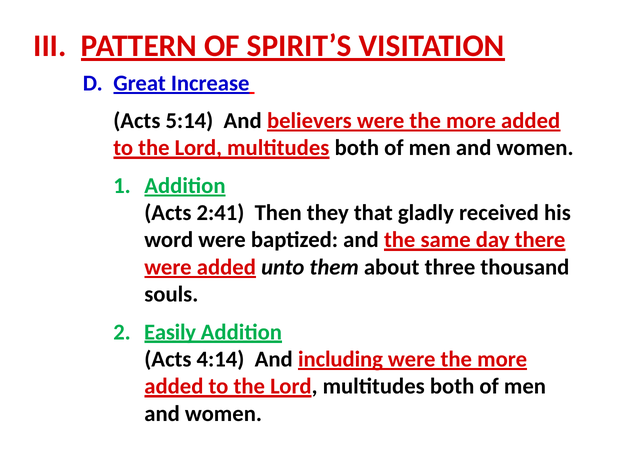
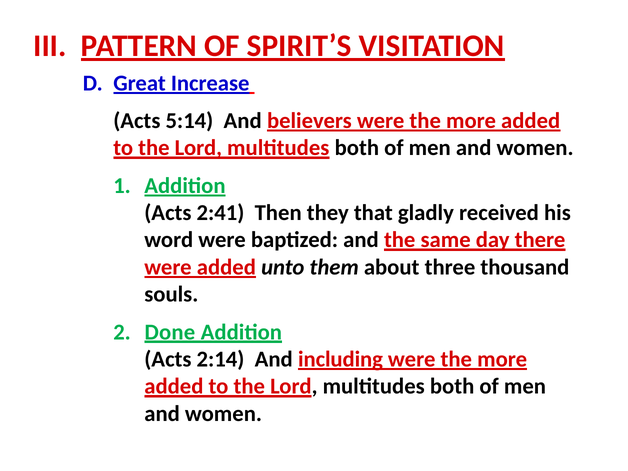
Easily: Easily -> Done
4:14: 4:14 -> 2:14
